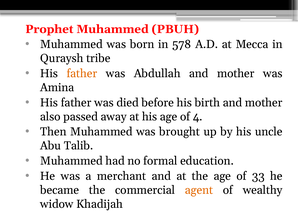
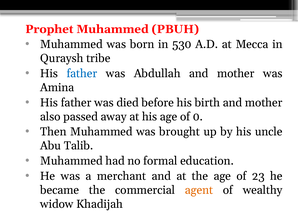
578: 578 -> 530
father at (82, 73) colour: orange -> blue
4: 4 -> 0
33: 33 -> 23
